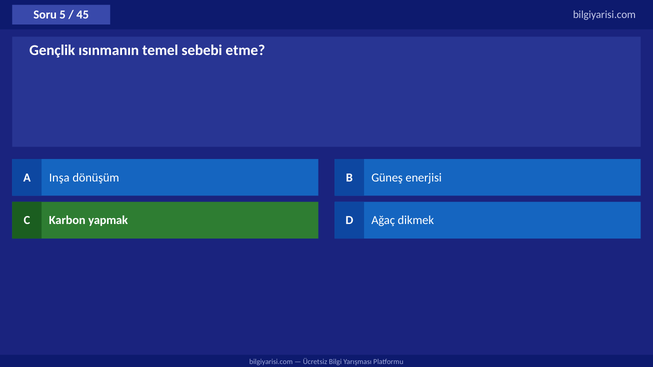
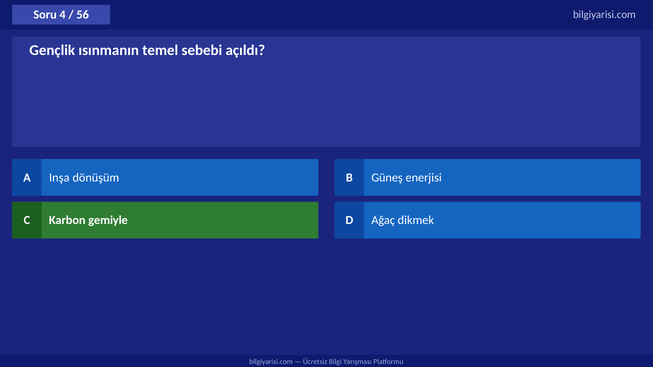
5: 5 -> 4
45: 45 -> 56
etme: etme -> açıldı
yapmak: yapmak -> gemiyle
